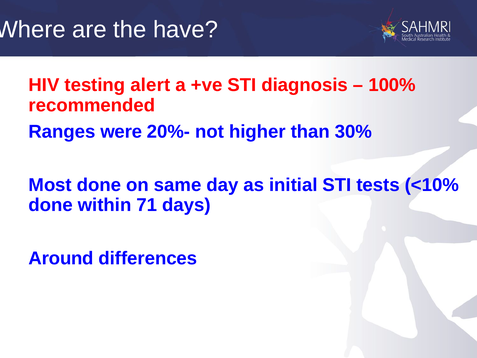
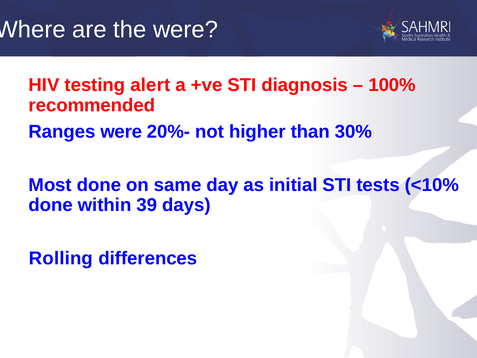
the have: have -> were
71: 71 -> 39
Around: Around -> Rolling
